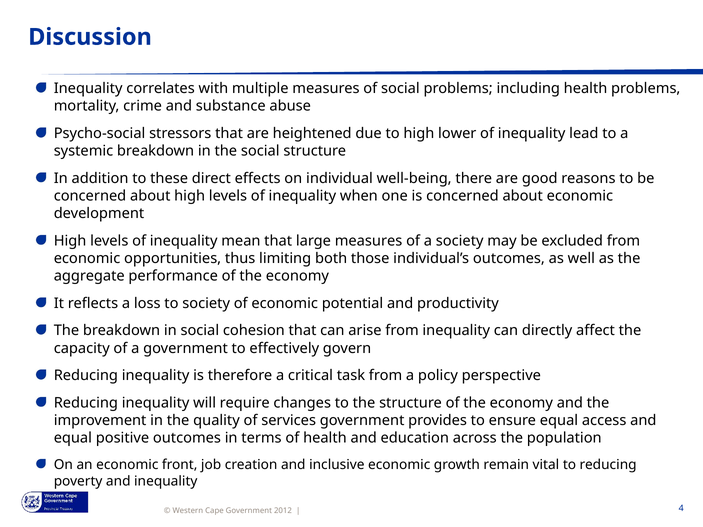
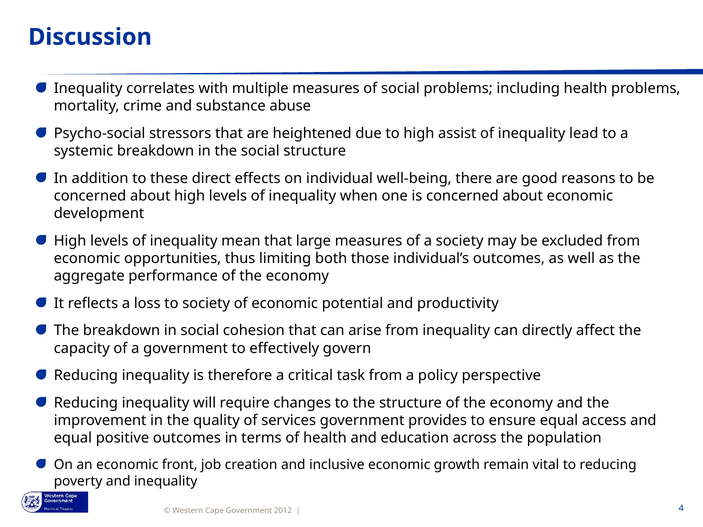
lower: lower -> assist
